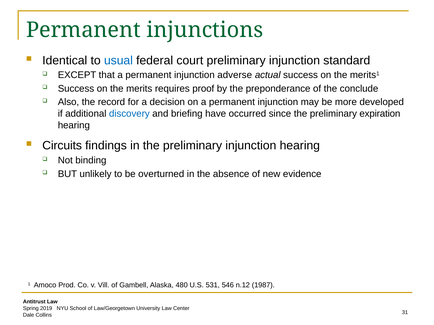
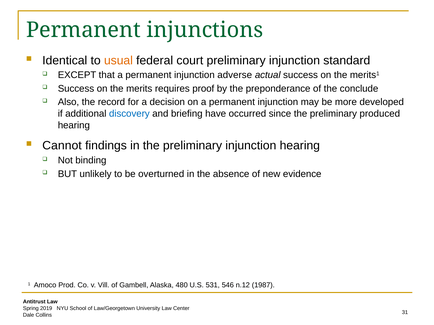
usual colour: blue -> orange
expiration: expiration -> produced
Circuits: Circuits -> Cannot
